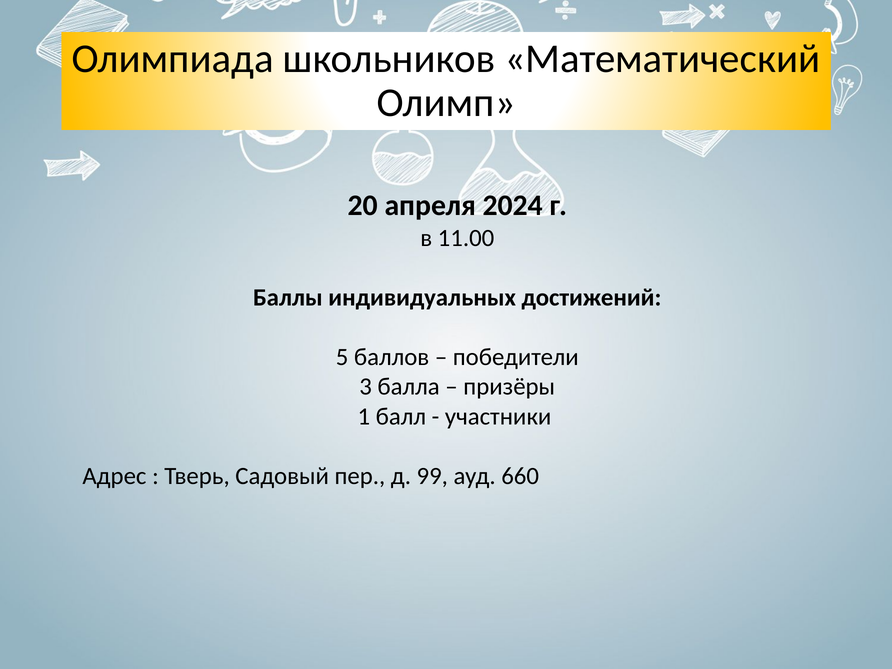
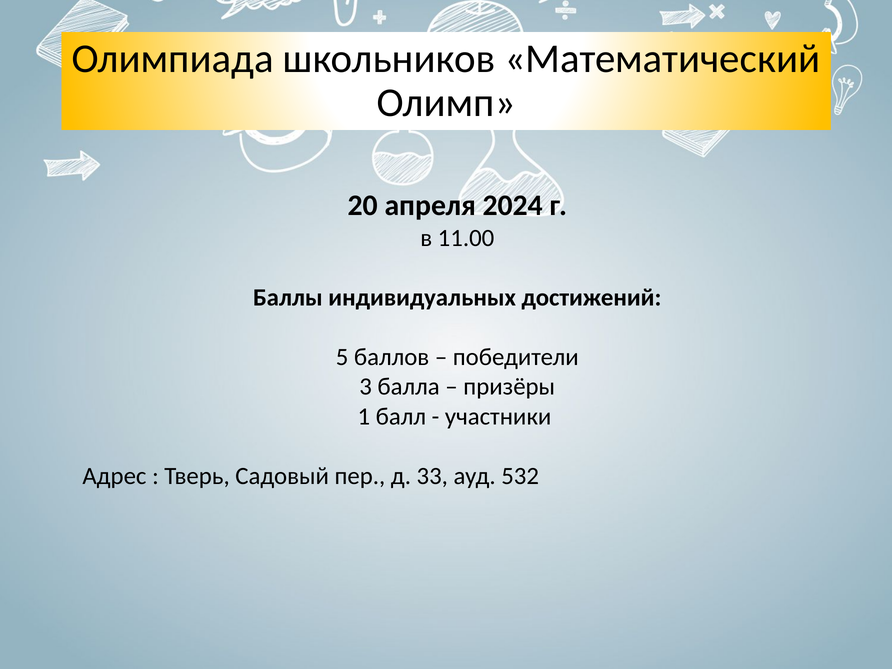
99: 99 -> 33
660: 660 -> 532
